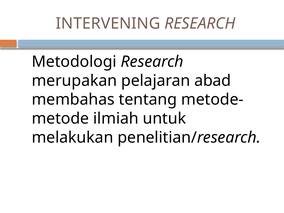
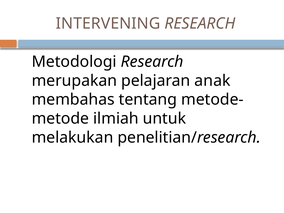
abad: abad -> anak
